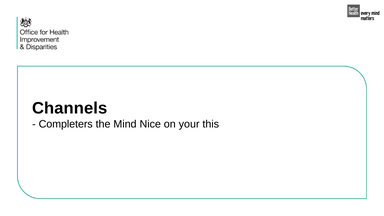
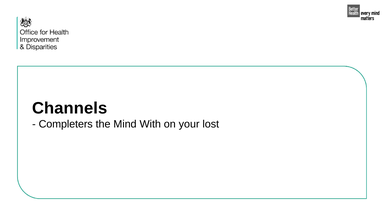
Nice: Nice -> With
this: this -> lost
